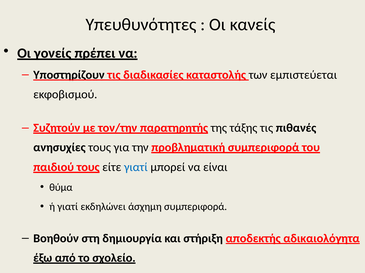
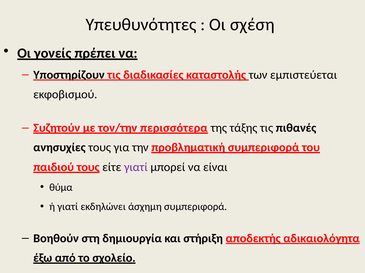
κανείς: κανείς -> σχέση
παρατηρητής: παρατηρητής -> περισσότερα
γιατί at (136, 168) colour: blue -> purple
